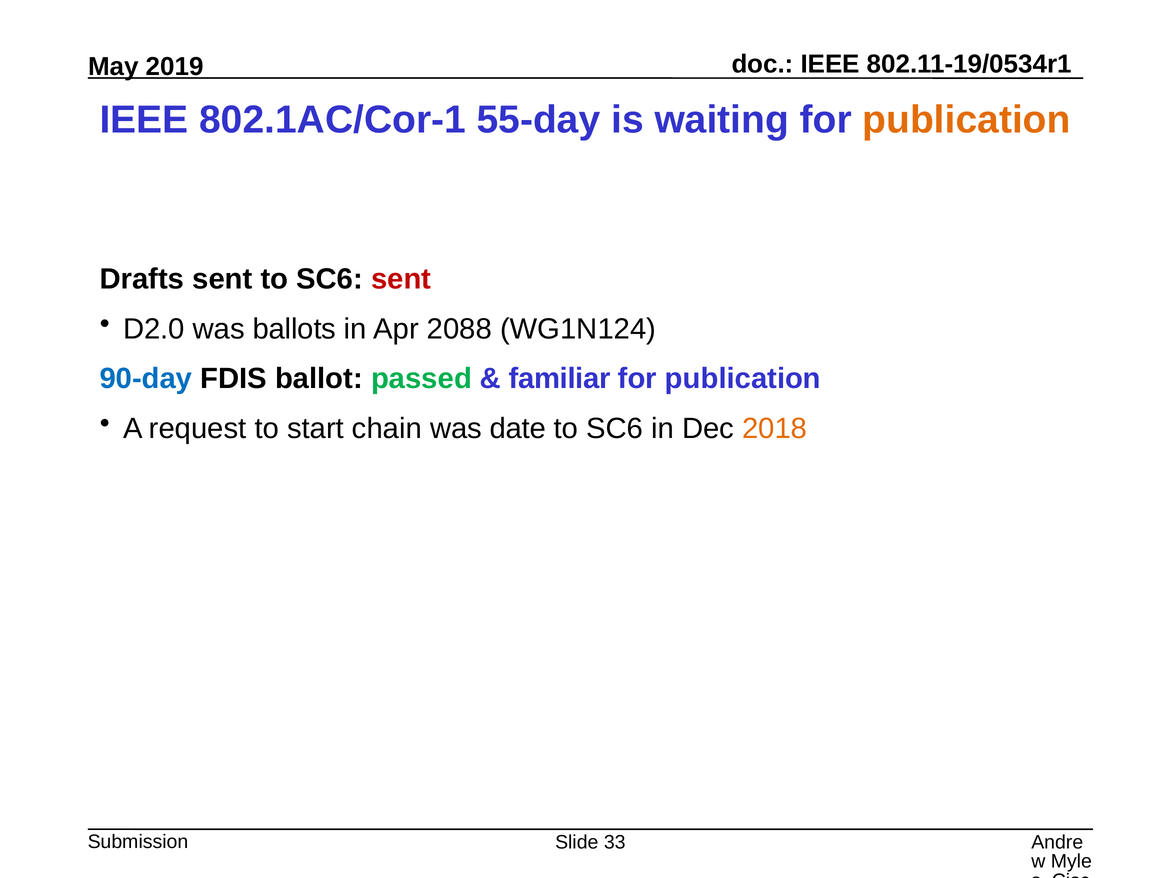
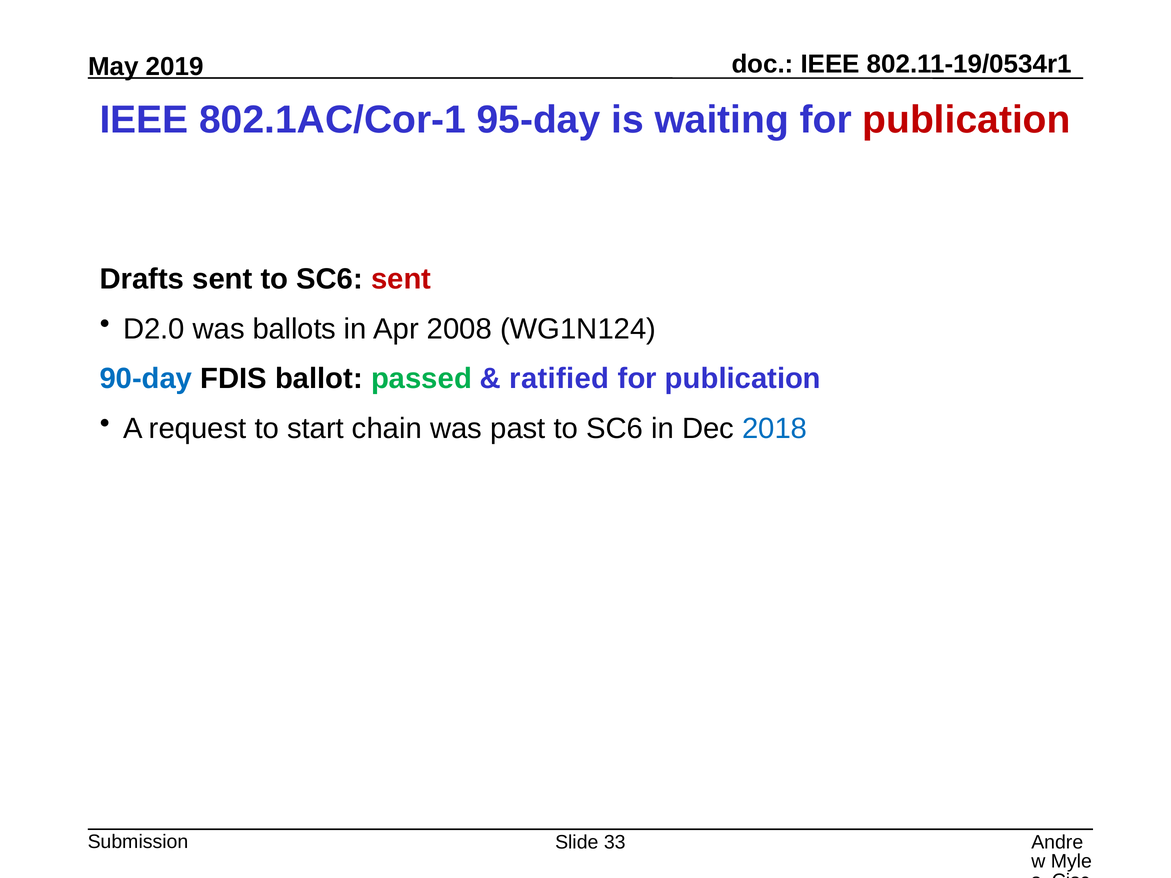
55-day: 55-day -> 95-day
publication at (967, 120) colour: orange -> red
2088: 2088 -> 2008
familiar: familiar -> ratified
date: date -> past
2018 colour: orange -> blue
